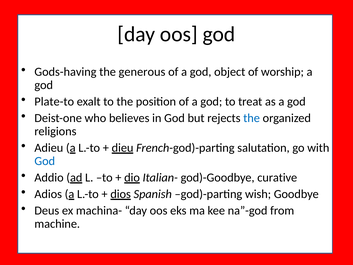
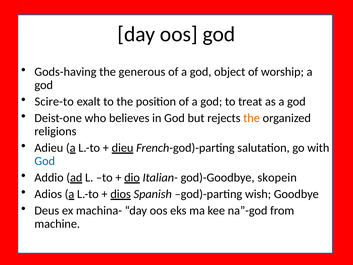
Plate-to: Plate-to -> Scire-to
the at (252, 118) colour: blue -> orange
curative: curative -> skopein
